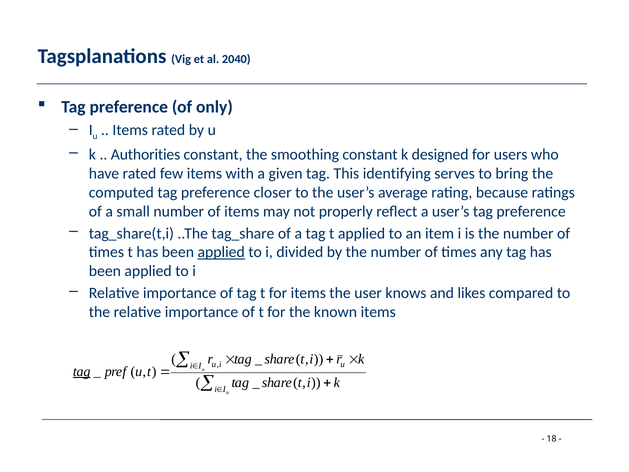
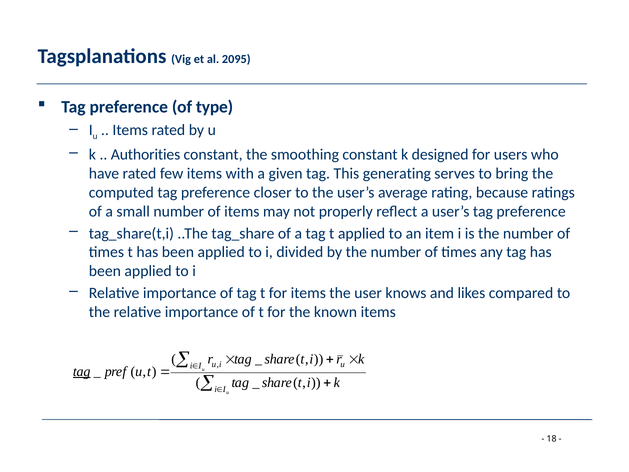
2040: 2040 -> 2095
only: only -> type
identifying: identifying -> generating
applied at (221, 252) underline: present -> none
